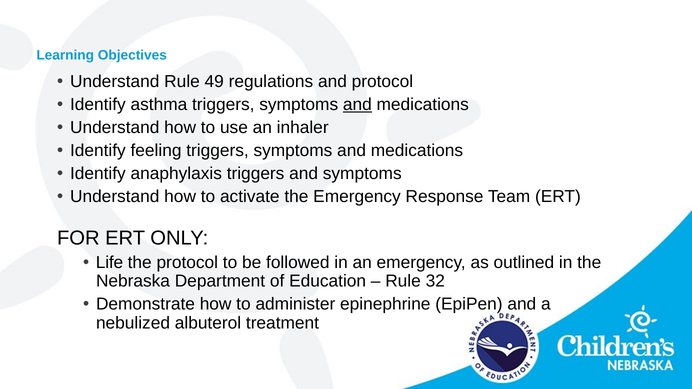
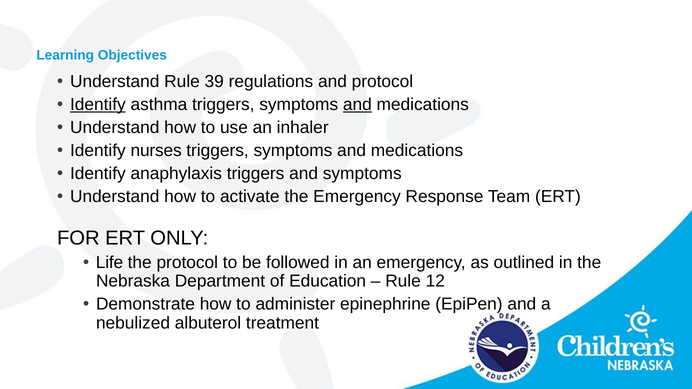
49: 49 -> 39
Identify at (98, 105) underline: none -> present
feeling: feeling -> nurses
32: 32 -> 12
